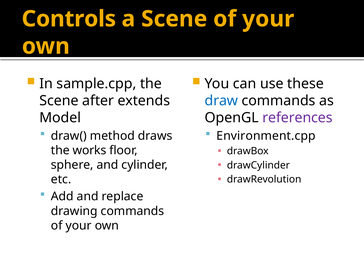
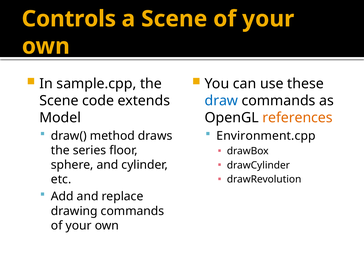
after: after -> code
references colour: purple -> orange
works: works -> series
